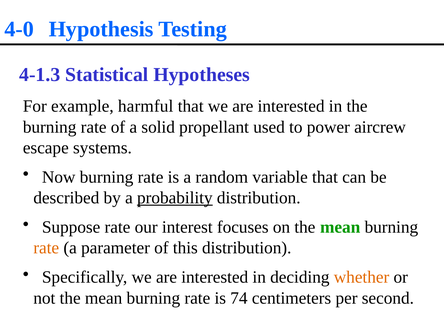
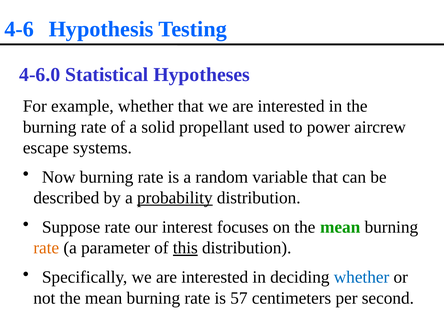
4-0: 4-0 -> 4-6
4-1.3: 4-1.3 -> 4-6.0
example harmful: harmful -> whether
this underline: none -> present
whether at (362, 277) colour: orange -> blue
74: 74 -> 57
